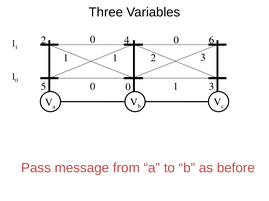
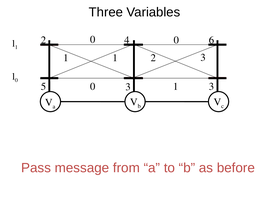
5 0: 0 -> 3
